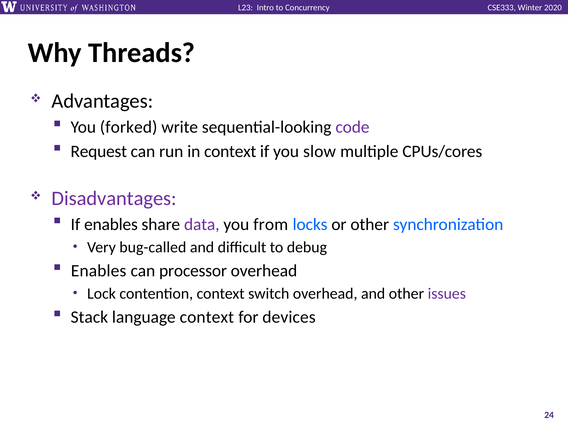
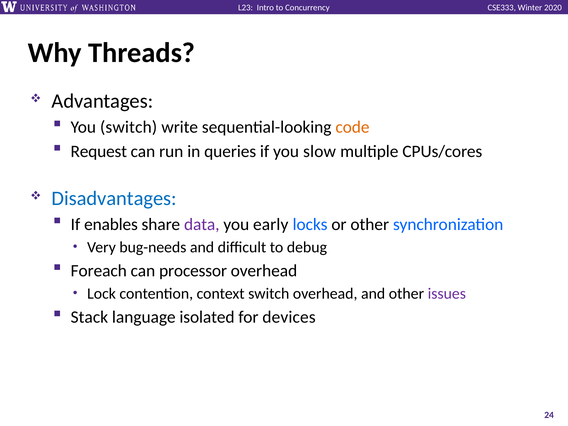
You forked: forked -> switch
code colour: purple -> orange
in context: context -> queries
Disadvantages colour: purple -> blue
from: from -> early
bug-called: bug-called -> bug-needs
Enables at (99, 271): Enables -> Foreach
language context: context -> isolated
